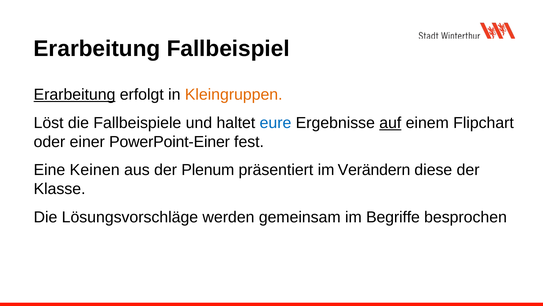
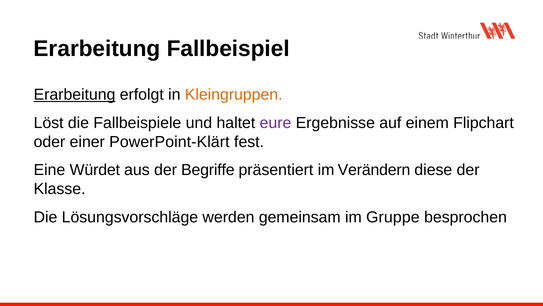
eure colour: blue -> purple
auf underline: present -> none
PowerPoint-Einer: PowerPoint-Einer -> PowerPoint-Klärt
Keinen: Keinen -> Würdet
Plenum: Plenum -> Begriffe
Begriffe: Begriffe -> Gruppe
